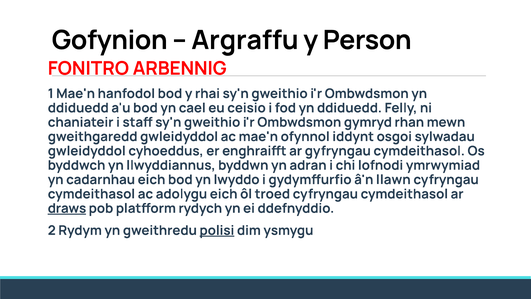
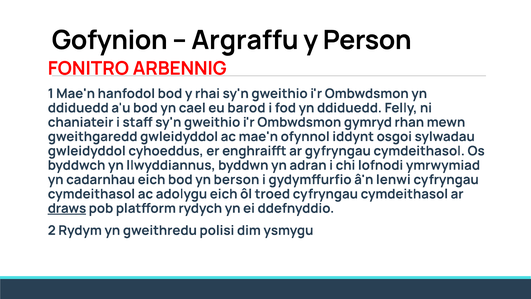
ceisio: ceisio -> barod
lwyddo: lwyddo -> berson
llawn: llawn -> lenwi
polisi underline: present -> none
